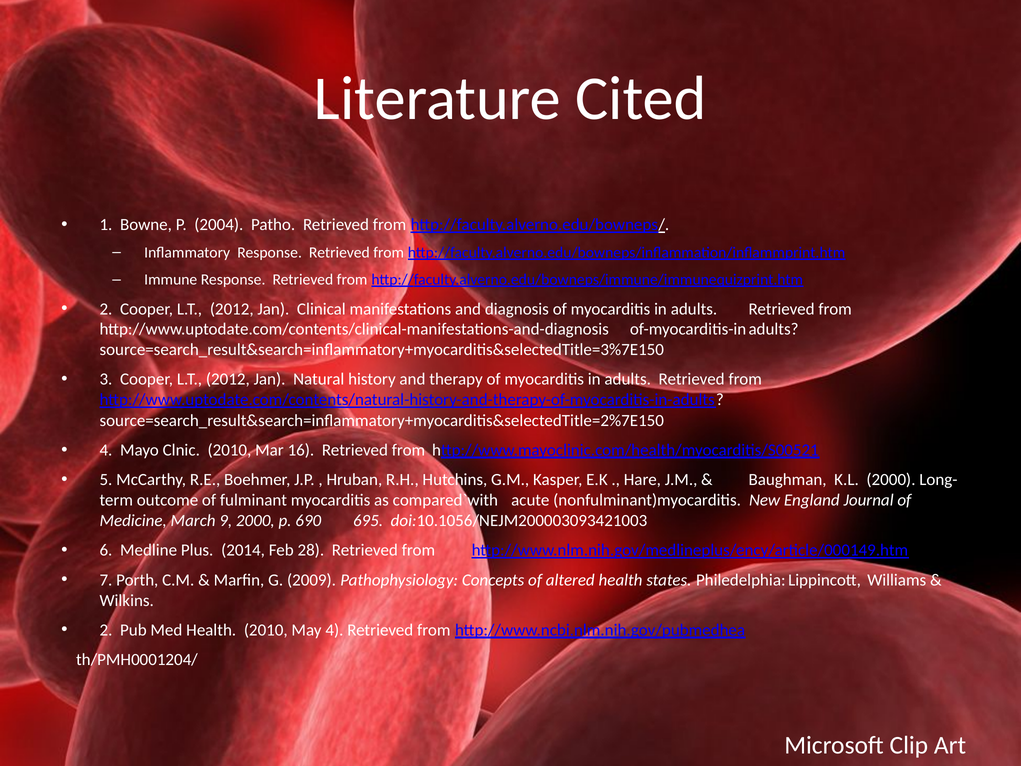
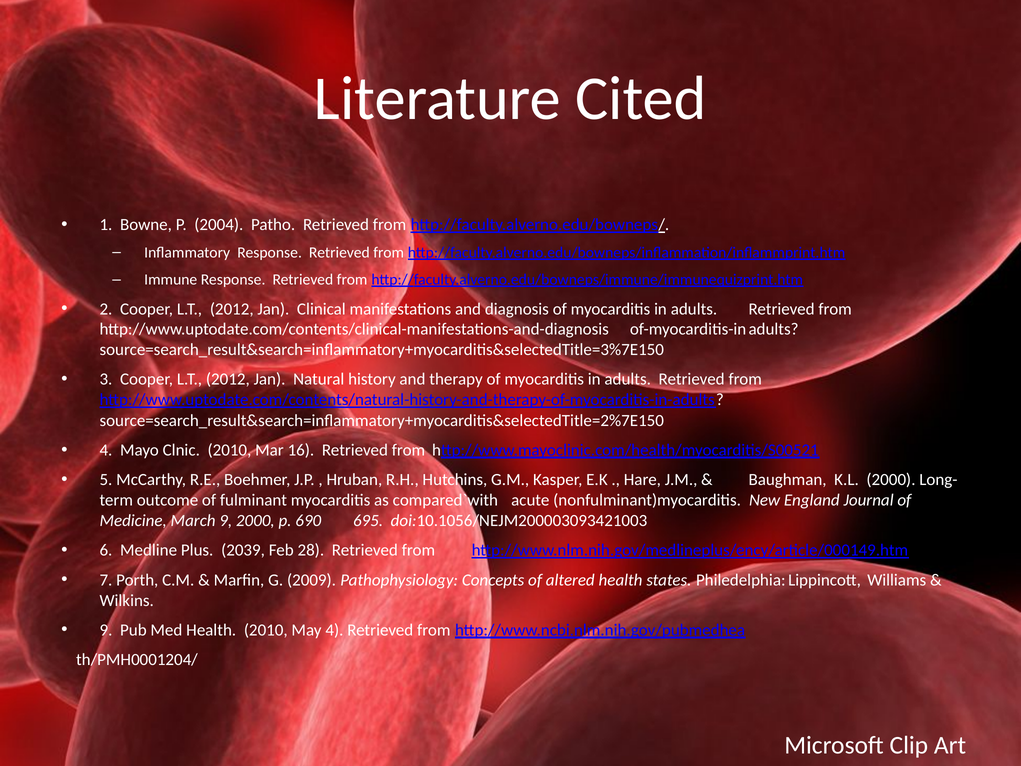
2014: 2014 -> 2039
2 at (106, 630): 2 -> 9
